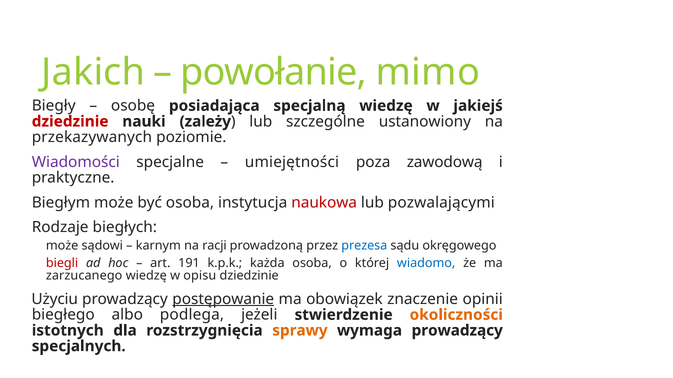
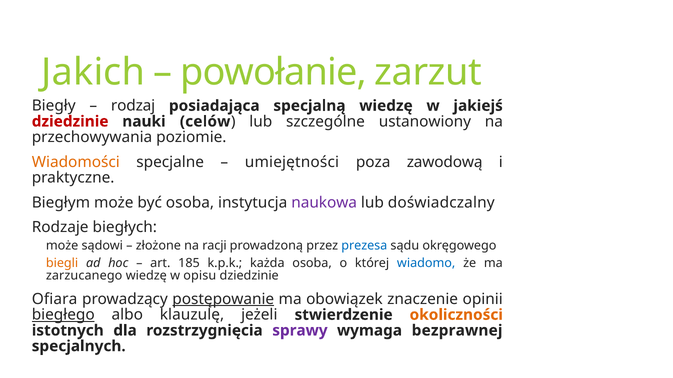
mimo: mimo -> zarzut
osobę: osobę -> rodzaj
zależy: zależy -> celów
przekazywanych: przekazywanych -> przechowywania
Wiadomości colour: purple -> orange
naukowa colour: red -> purple
pozwalającymi: pozwalającymi -> doświadczalny
karnym: karnym -> złożone
biegli colour: red -> orange
191: 191 -> 185
Użyciu: Użyciu -> Ofiara
biegłego underline: none -> present
podlega: podlega -> klauzulę
sprawy colour: orange -> purple
wymaga prowadzący: prowadzący -> bezprawnej
